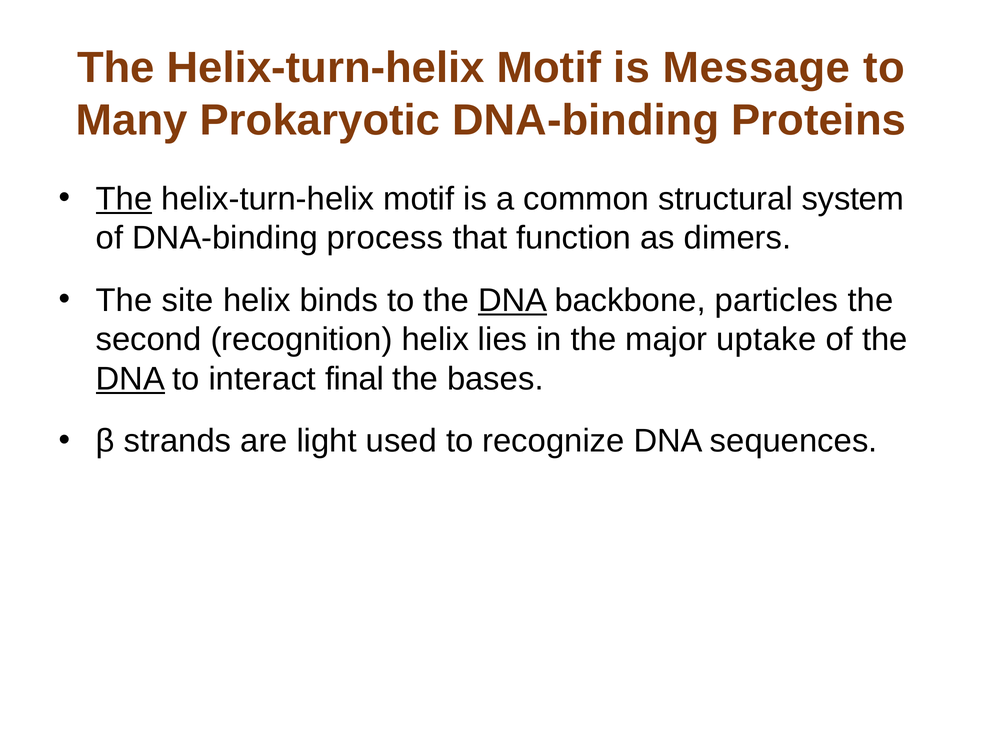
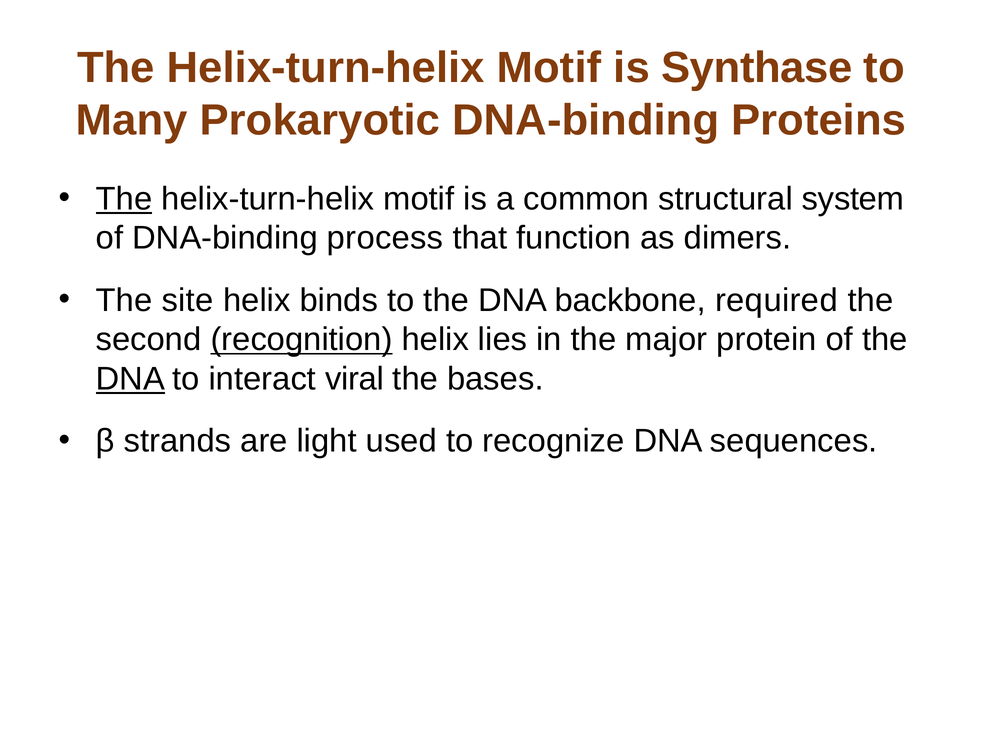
Message: Message -> Synthase
DNA at (513, 300) underline: present -> none
particles: particles -> required
recognition underline: none -> present
uptake: uptake -> protein
final: final -> viral
